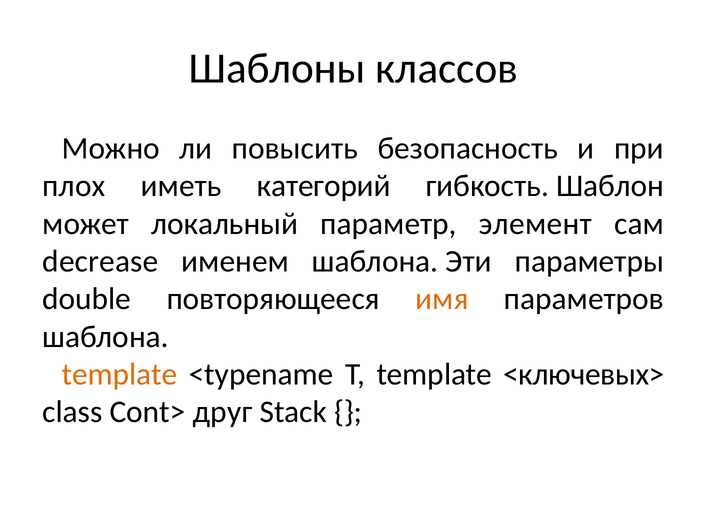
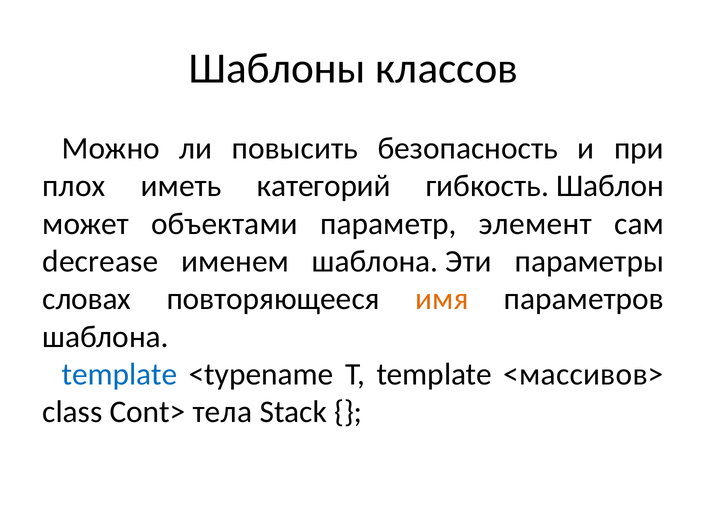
локальный: локальный -> объектами
double: double -> словах
template at (120, 375) colour: orange -> blue
<ключевых>: <ключевых> -> <массивов>
друг: друг -> тела
